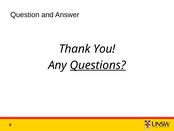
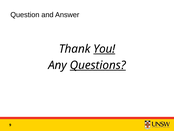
You underline: none -> present
